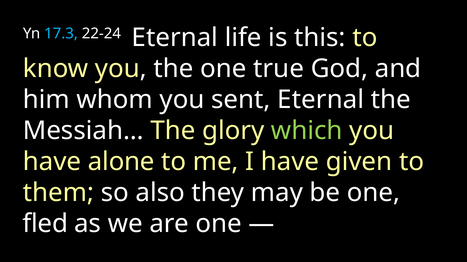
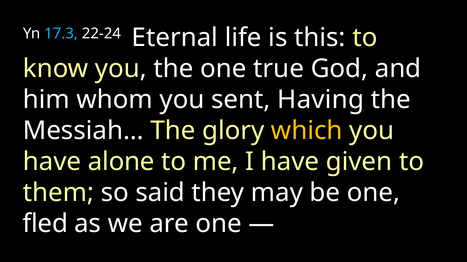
sent Eternal: Eternal -> Having
which colour: light green -> yellow
also: also -> said
